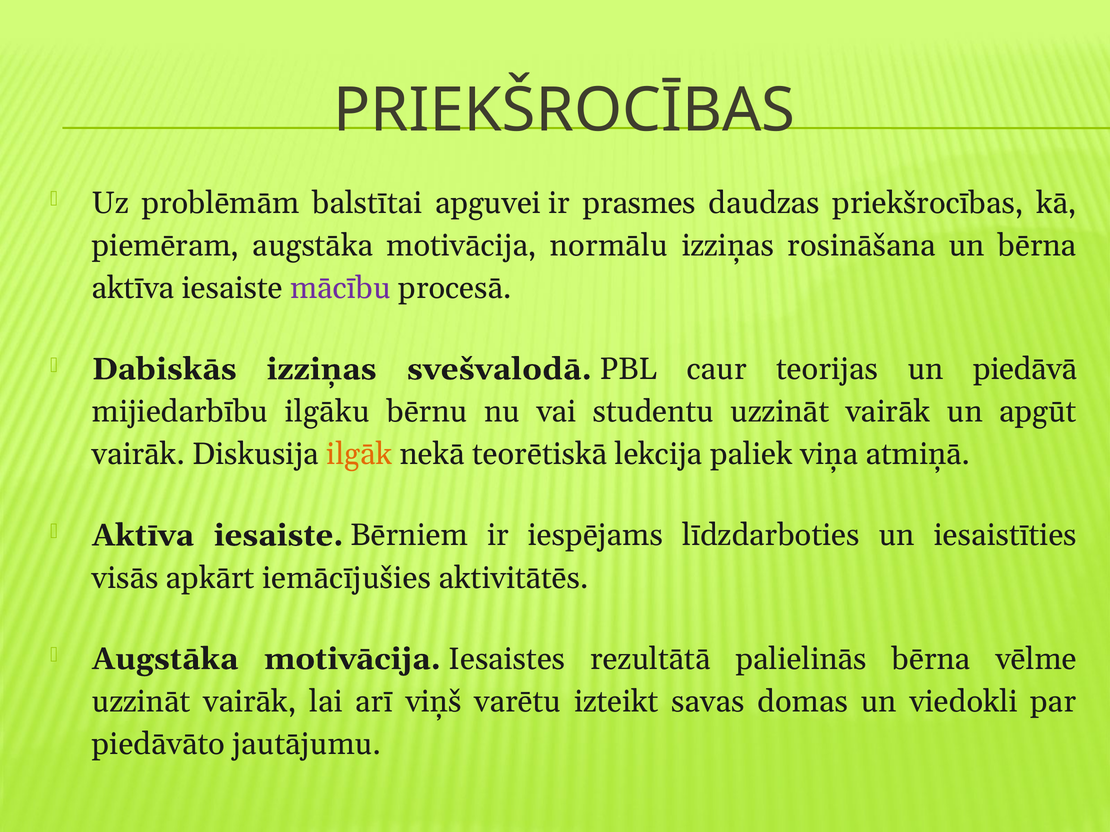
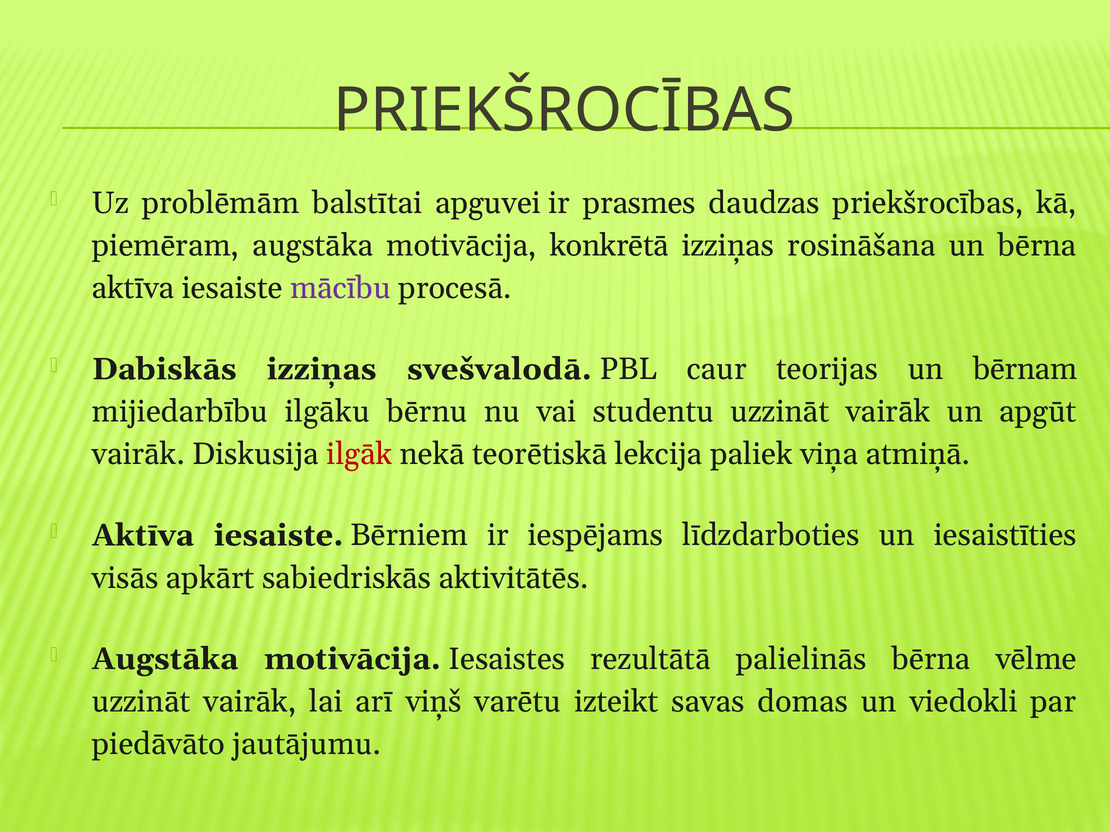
normālu: normālu -> konkrētā
piedāvā: piedāvā -> bērnam
ilgāk colour: orange -> red
iemācījušies: iemācījušies -> sabiedriskās
